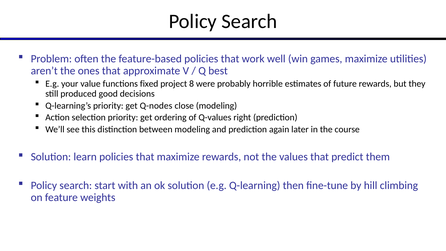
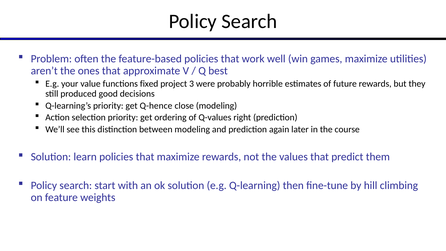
8: 8 -> 3
Q-nodes: Q-nodes -> Q-hence
